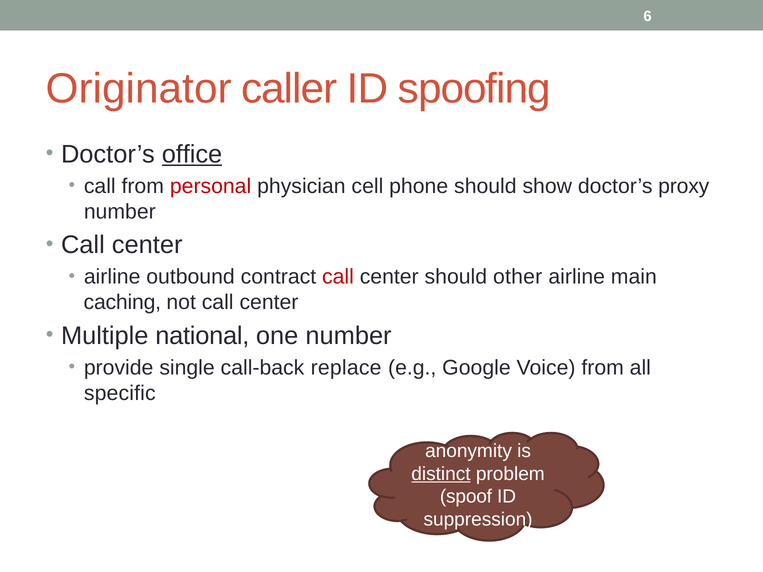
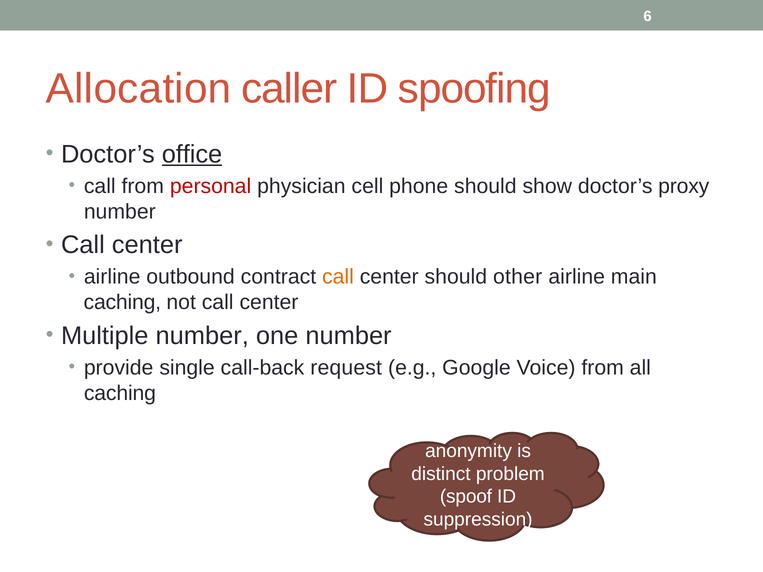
Originator: Originator -> Allocation
call at (338, 277) colour: red -> orange
Multiple national: national -> number
replace: replace -> request
specific at (120, 393): specific -> caching
distinct underline: present -> none
